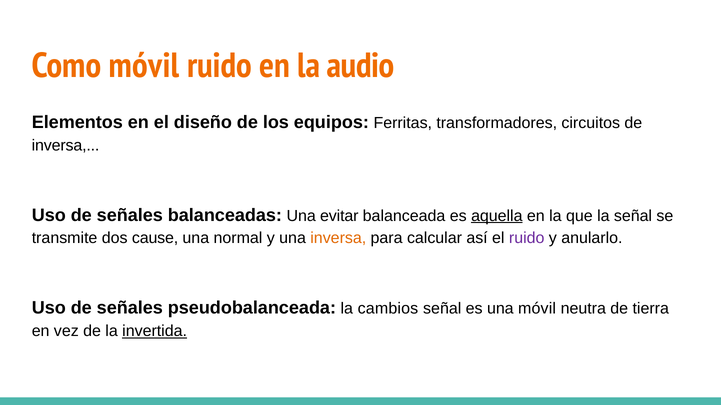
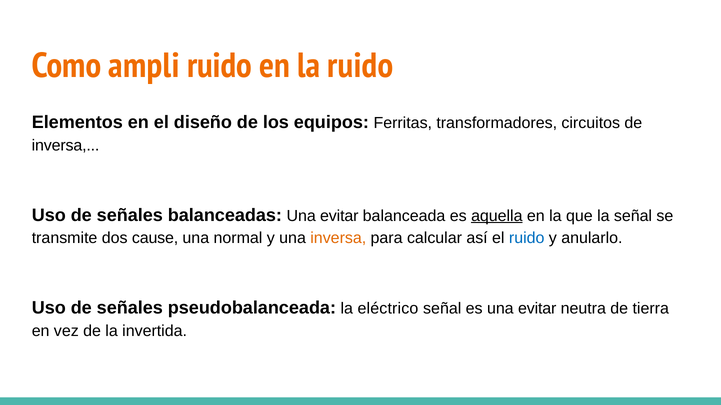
Como móvil: móvil -> ampli
la audio: audio -> ruido
ruido at (527, 238) colour: purple -> blue
cambios: cambios -> eléctrico
es una móvil: móvil -> evitar
invertida underline: present -> none
